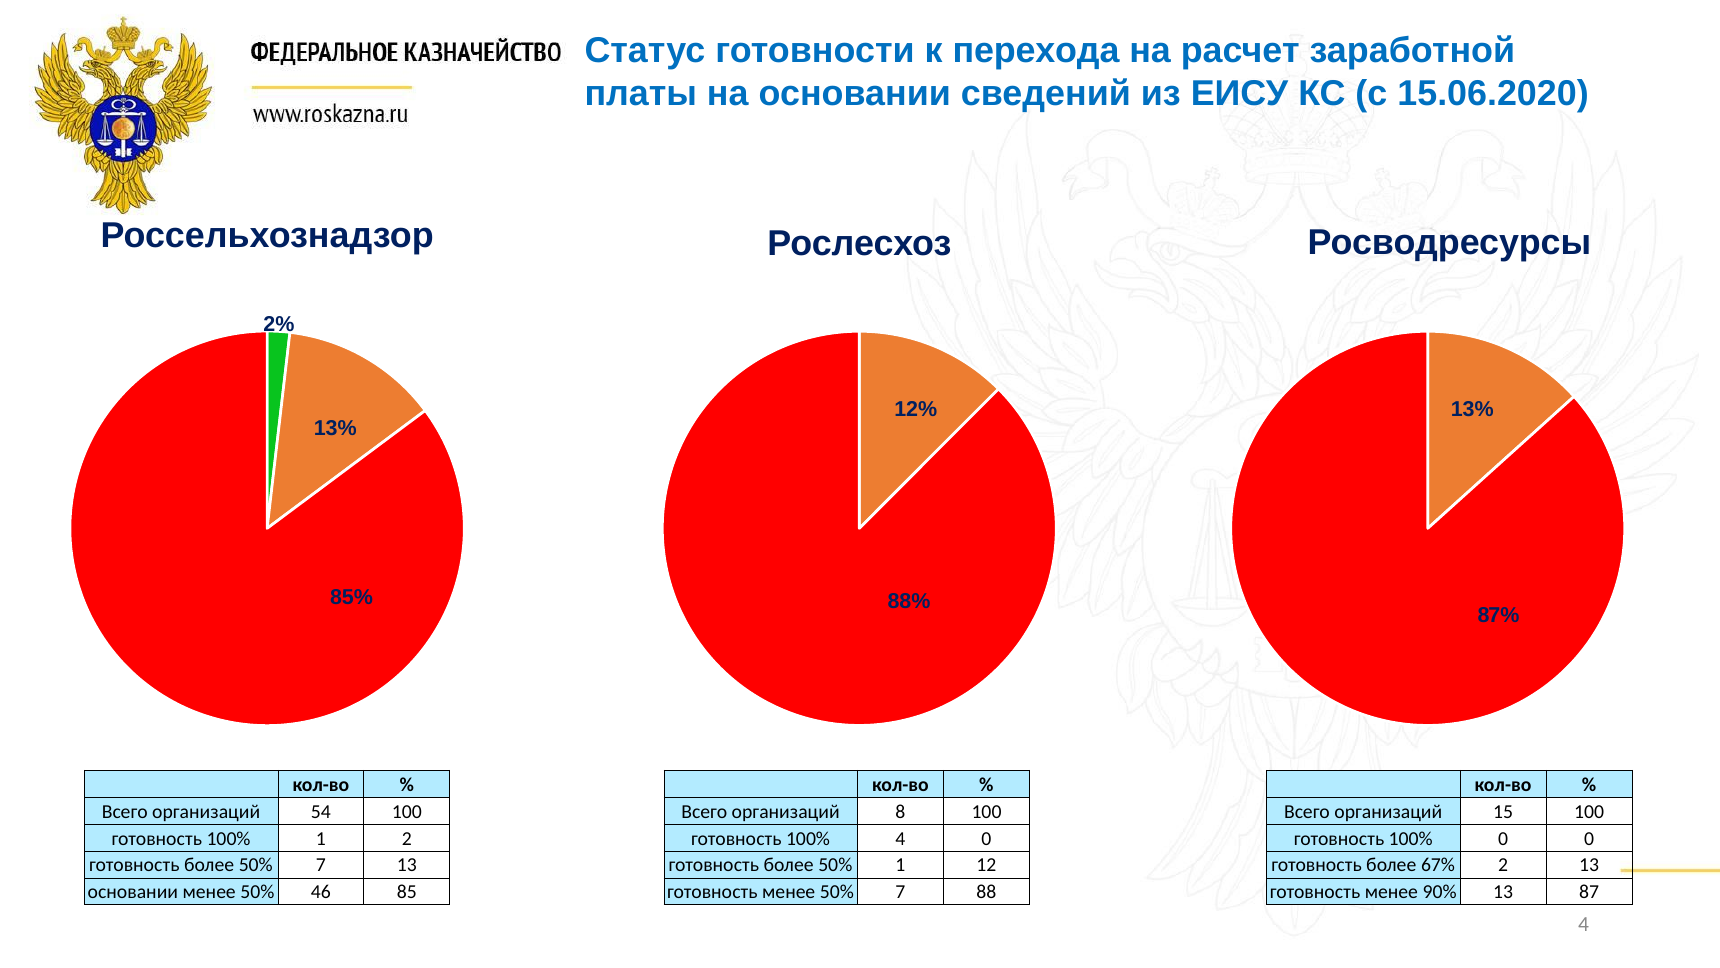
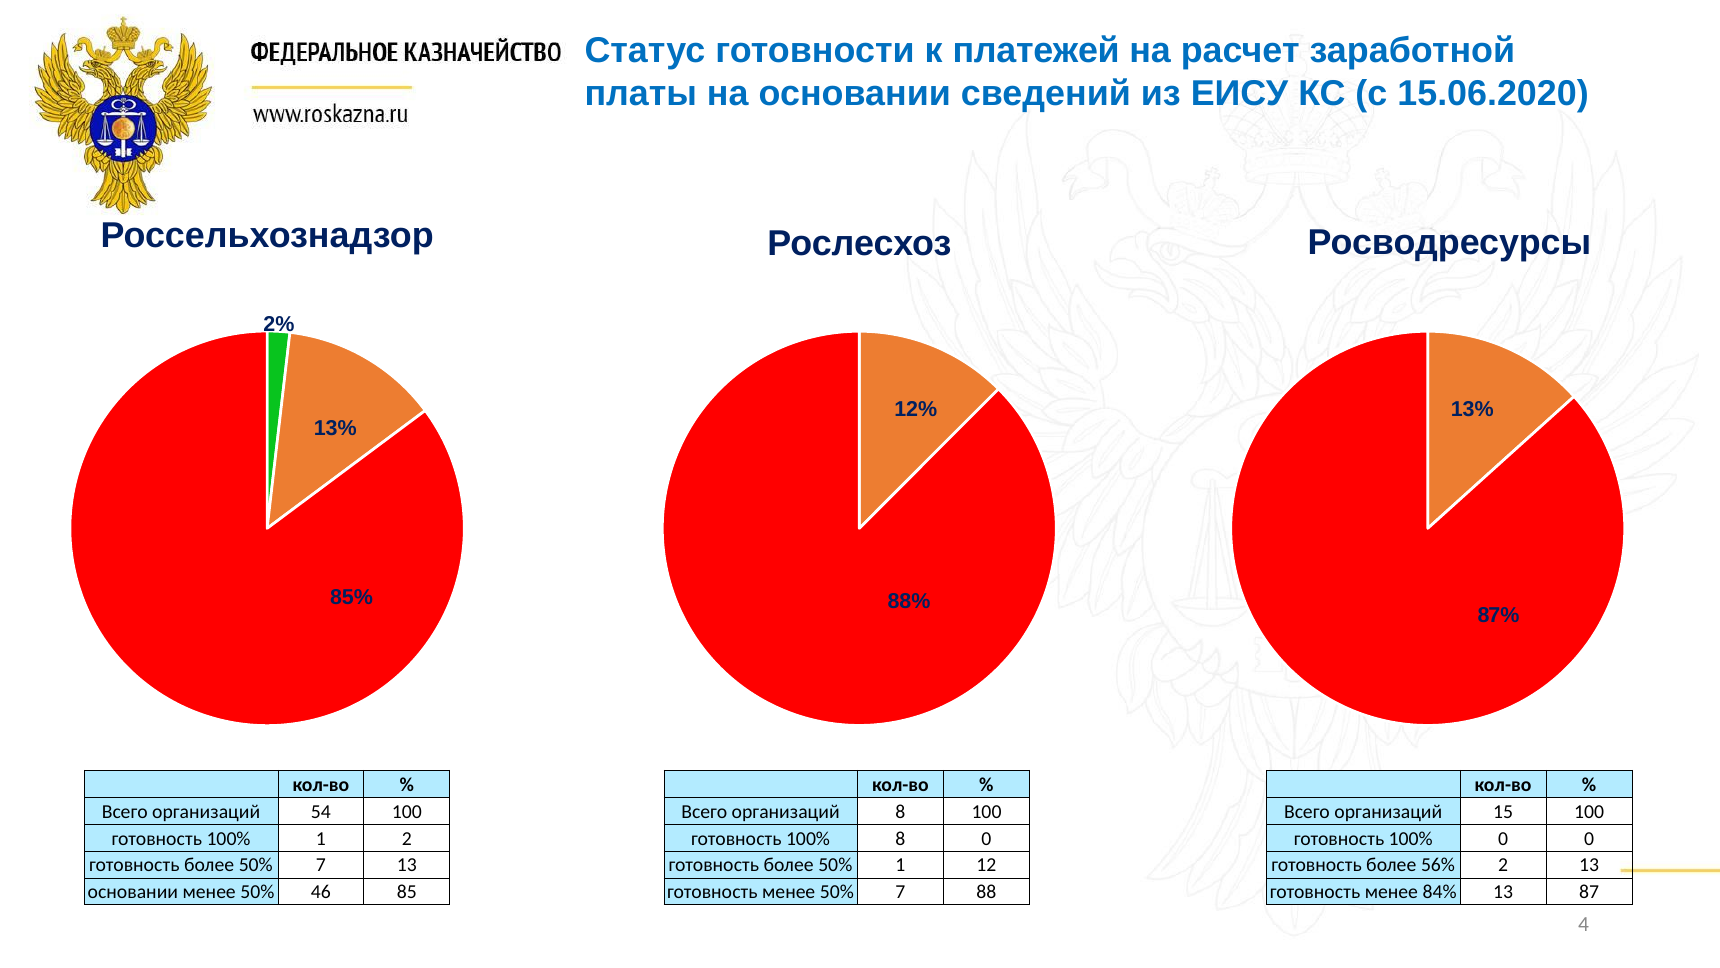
перехода: перехода -> платежей
100% 4: 4 -> 8
67%: 67% -> 56%
90%: 90% -> 84%
